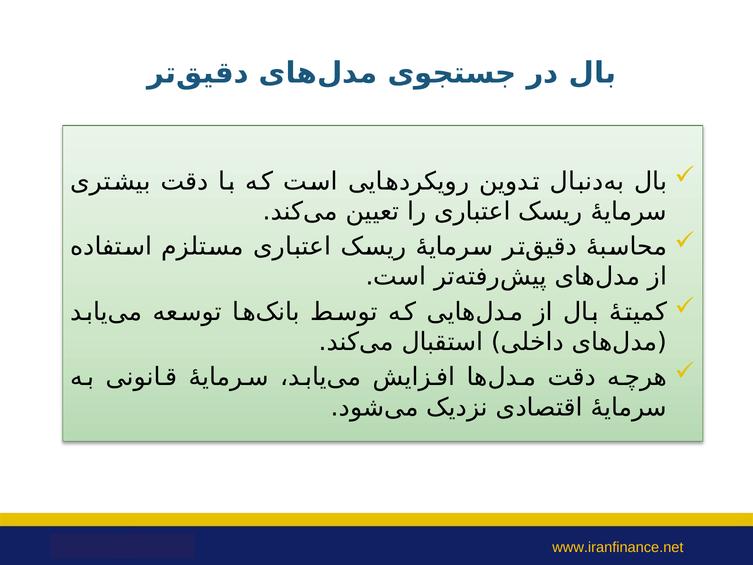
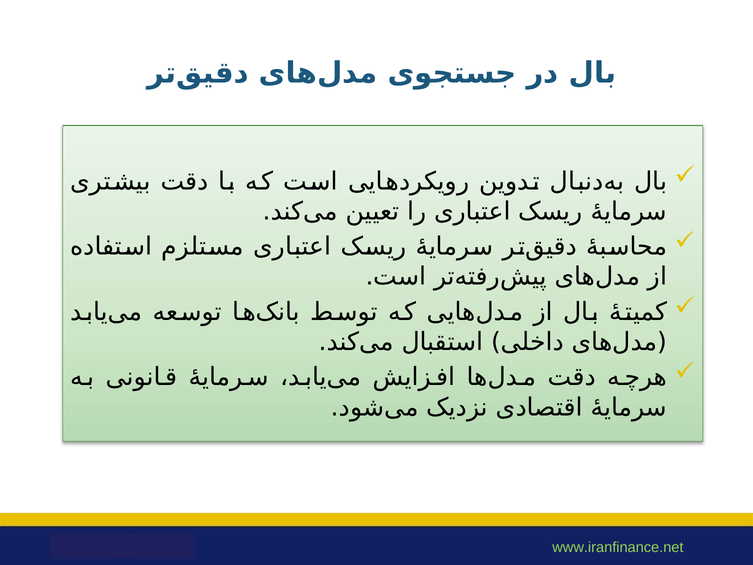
www.iranfinance.net colour: yellow -> light green
